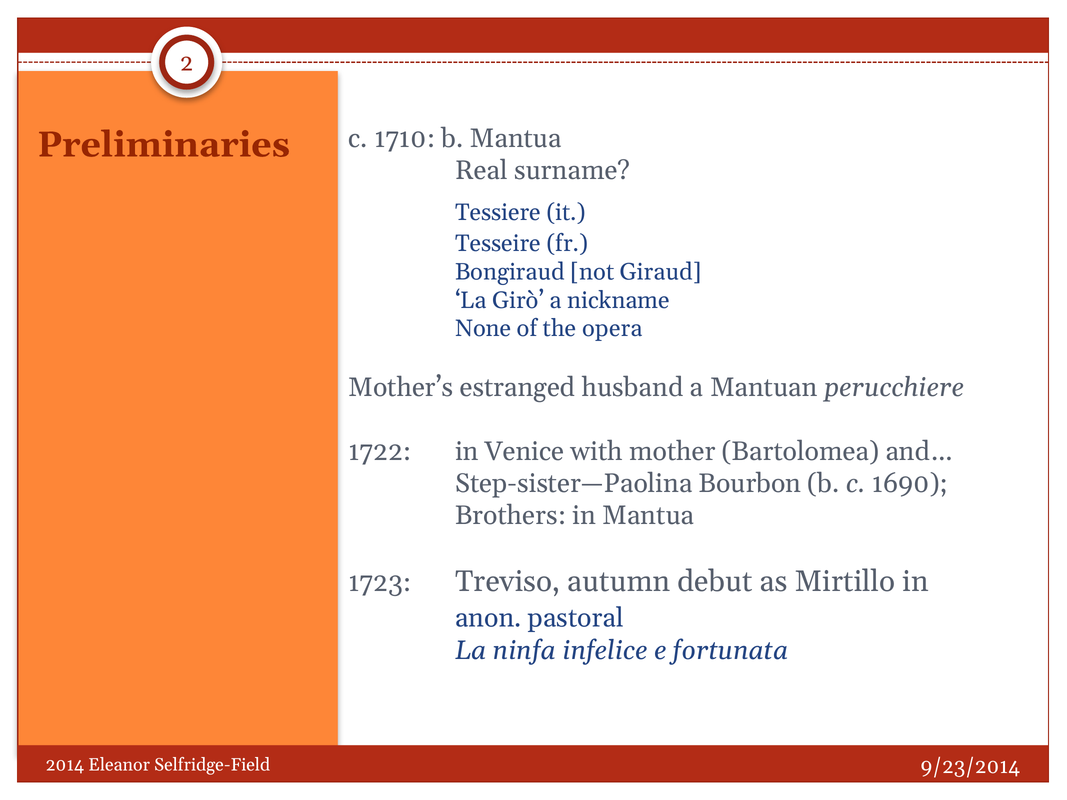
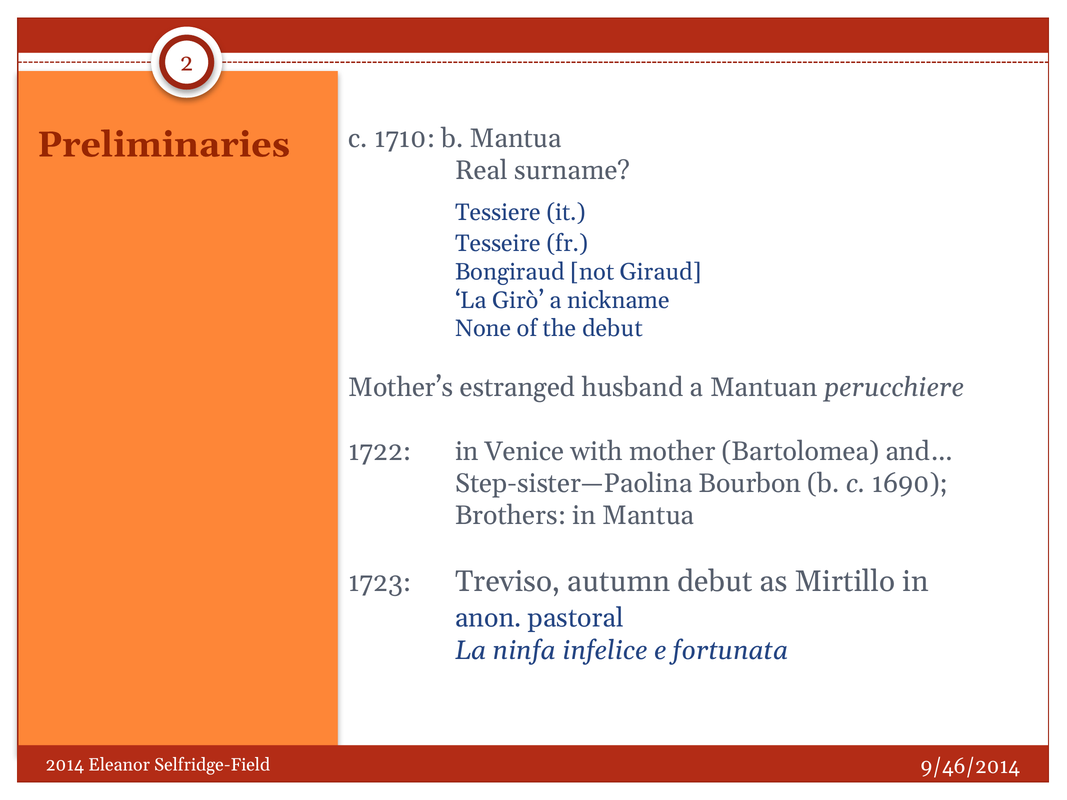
the opera: opera -> debut
9/23/2014: 9/23/2014 -> 9/46/2014
